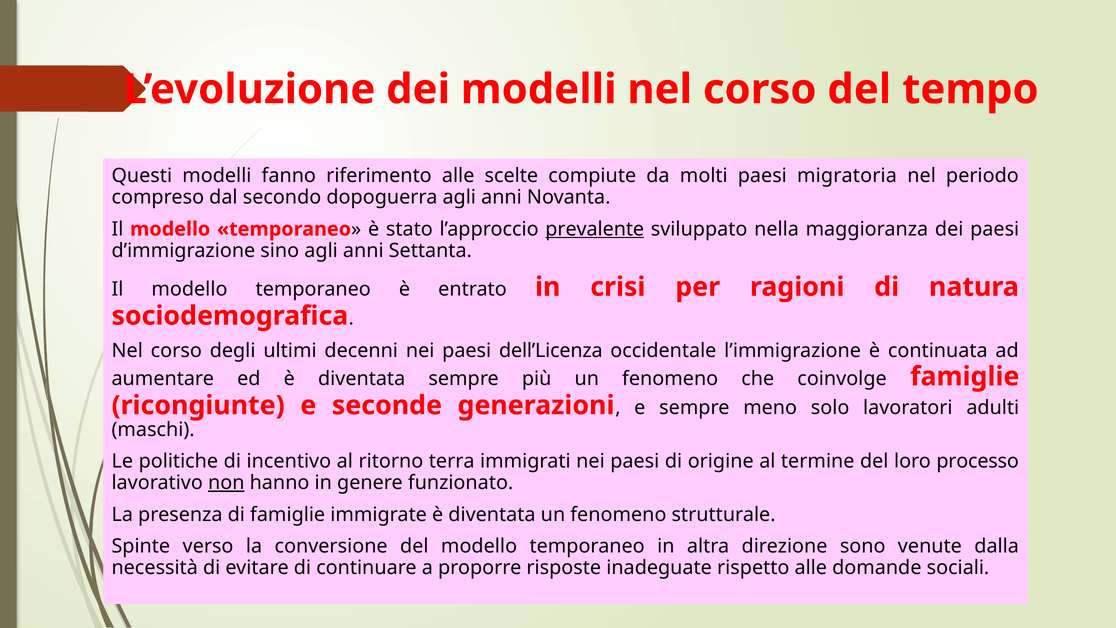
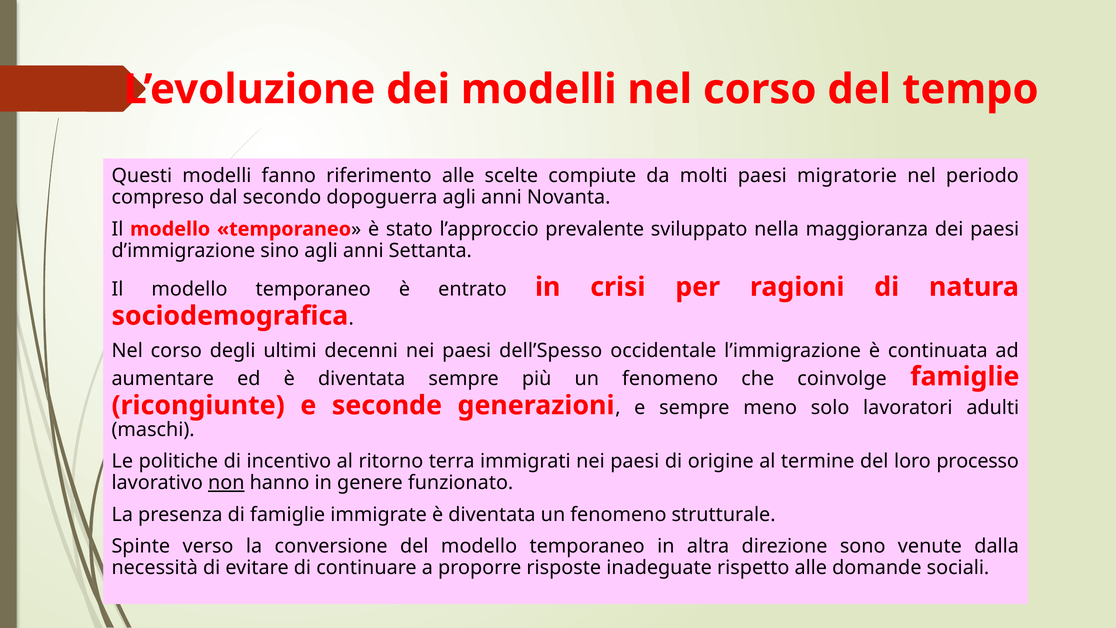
migratoria: migratoria -> migratorie
prevalente underline: present -> none
dell’Licenza: dell’Licenza -> dell’Spesso
